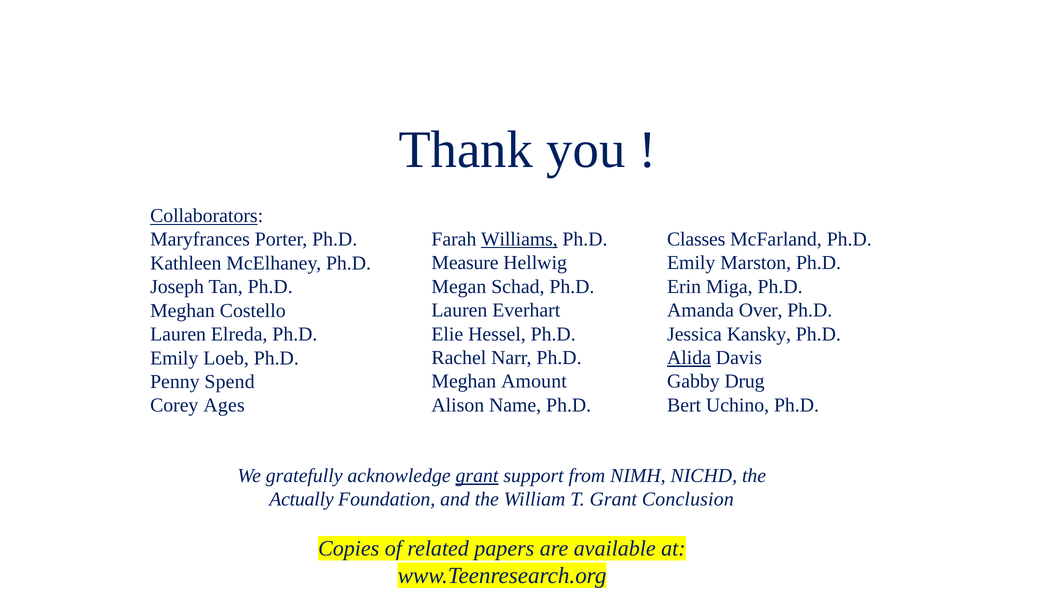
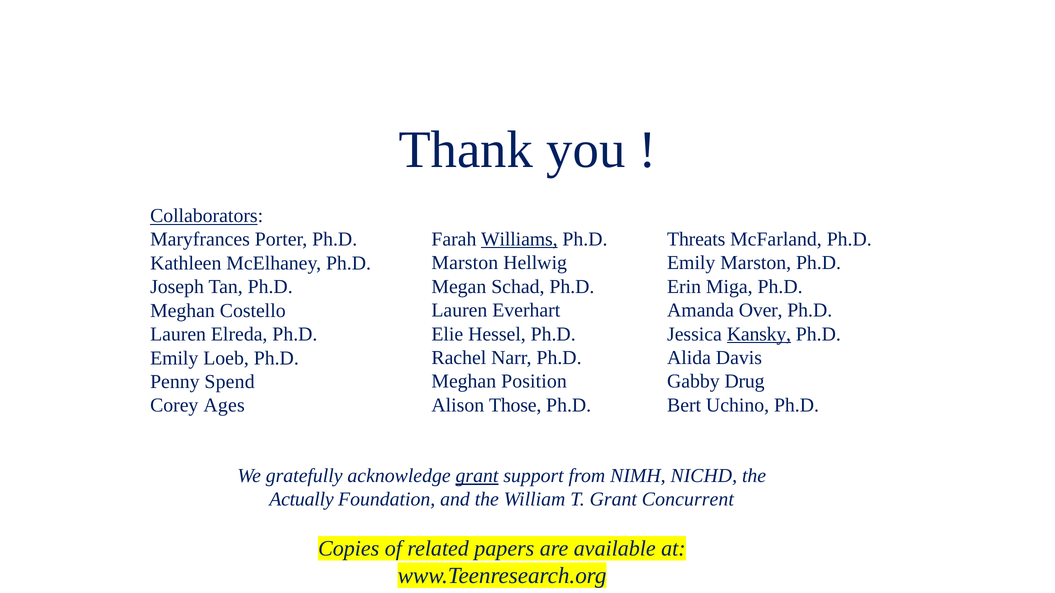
Classes: Classes -> Threats
Measure at (465, 263): Measure -> Marston
Kansky underline: none -> present
Alida underline: present -> none
Amount: Amount -> Position
Name: Name -> Those
Conclusion: Conclusion -> Concurrent
